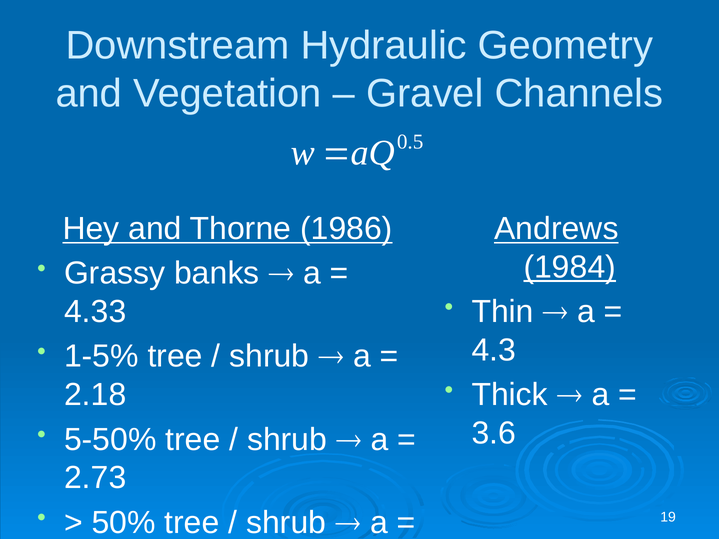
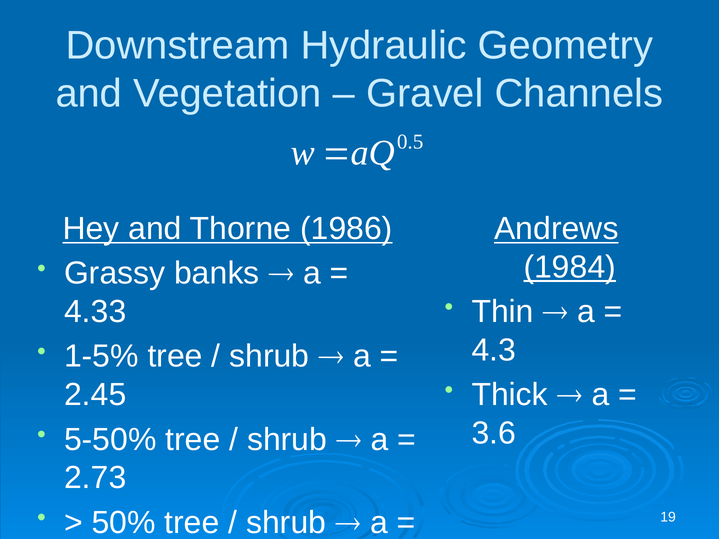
2.18: 2.18 -> 2.45
